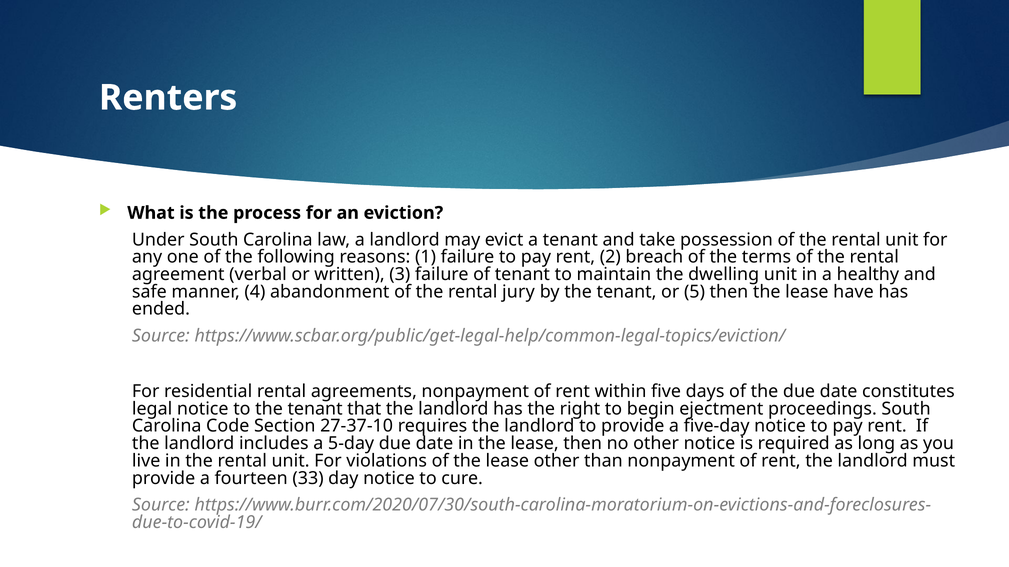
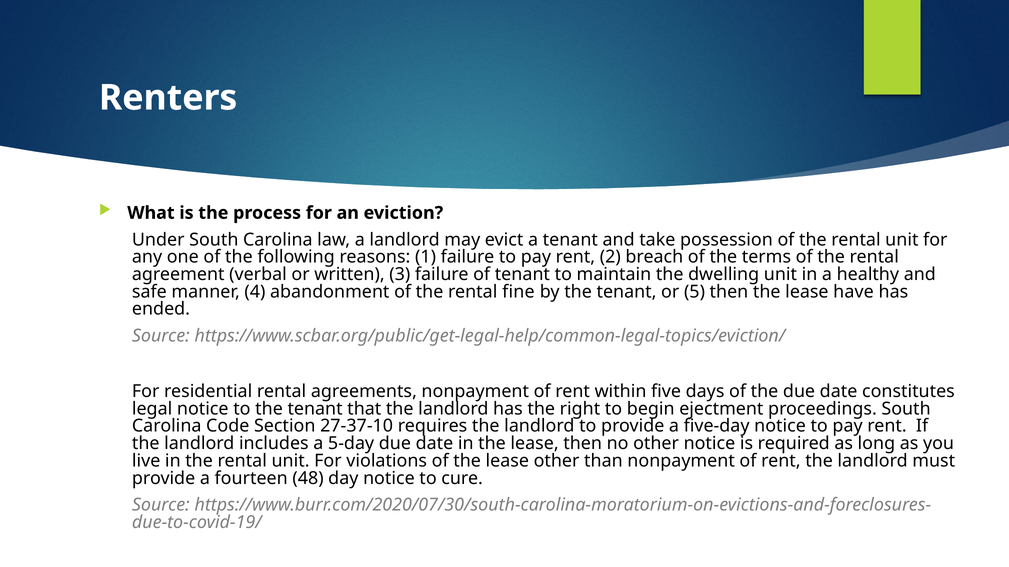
jury: jury -> fine
33: 33 -> 48
